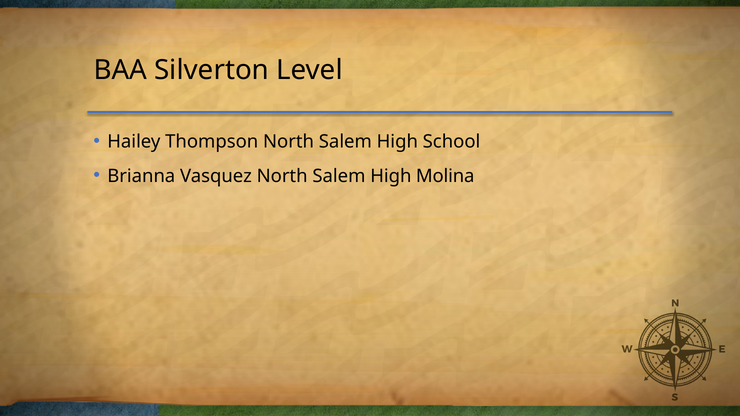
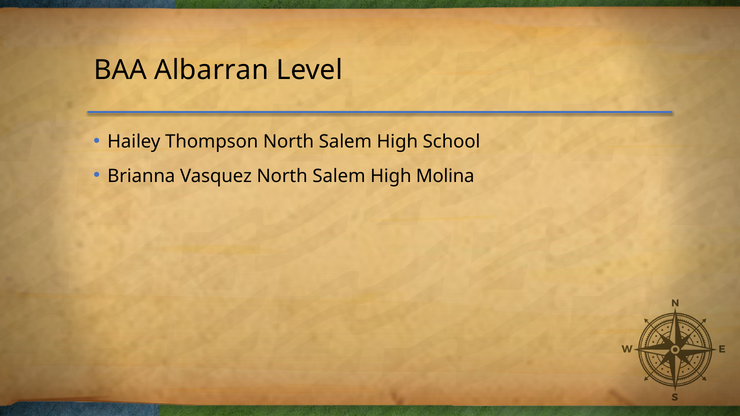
Silverton: Silverton -> Albarran
